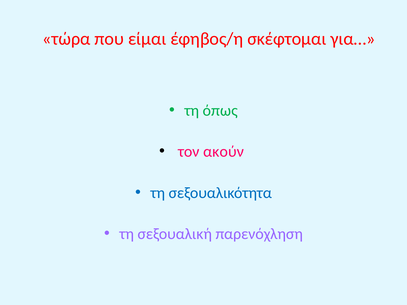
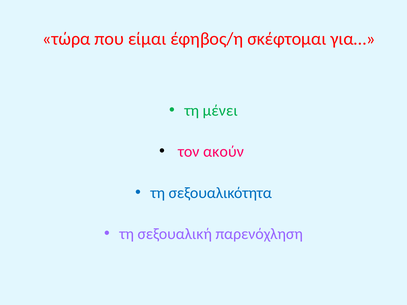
όπως: όπως -> μένει
